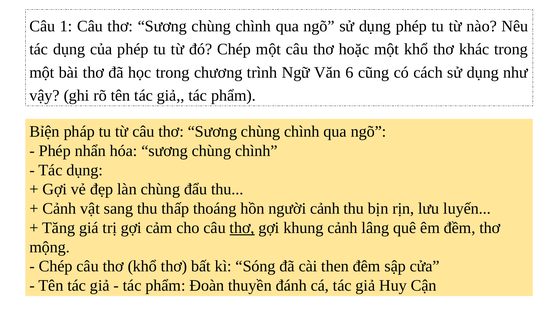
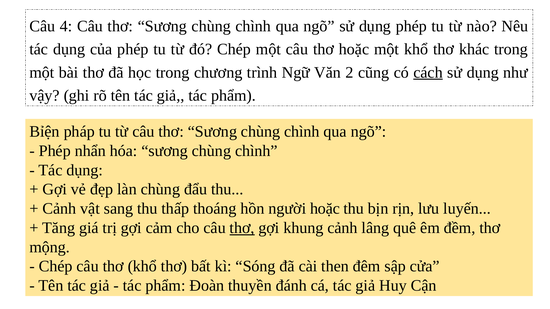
1: 1 -> 4
6: 6 -> 2
cách underline: none -> present
người cảnh: cảnh -> hoặc
